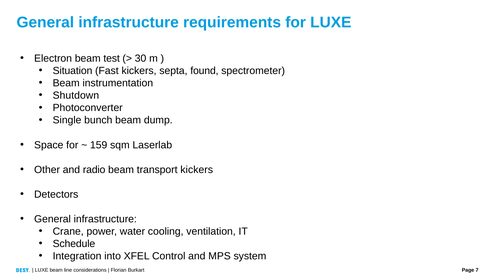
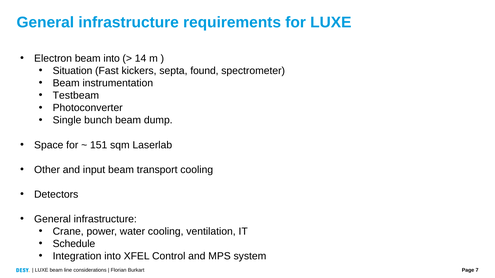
beam test: test -> into
30: 30 -> 14
Shutdown: Shutdown -> Testbeam
159: 159 -> 151
radio: radio -> input
transport kickers: kickers -> cooling
